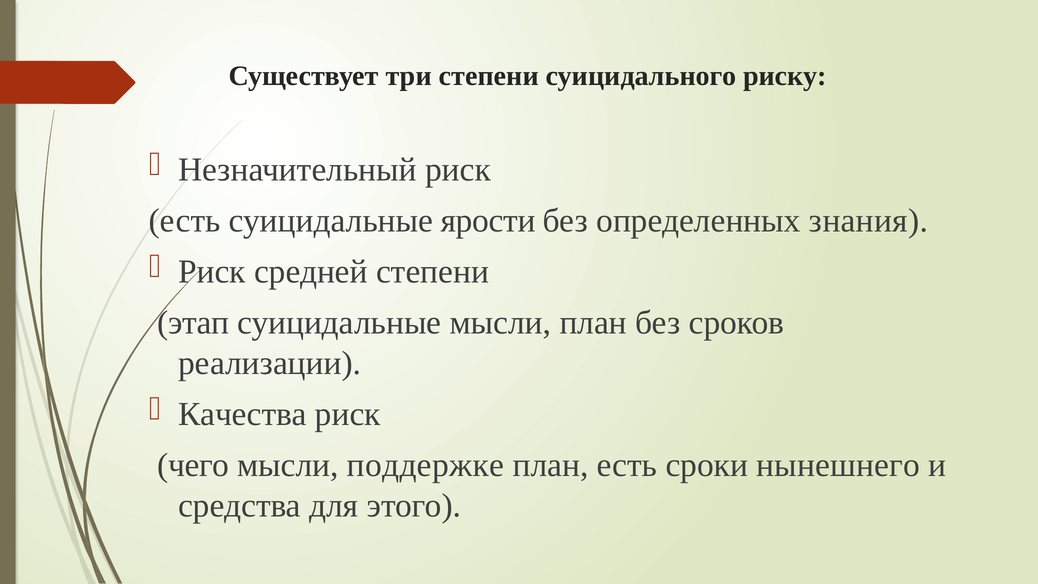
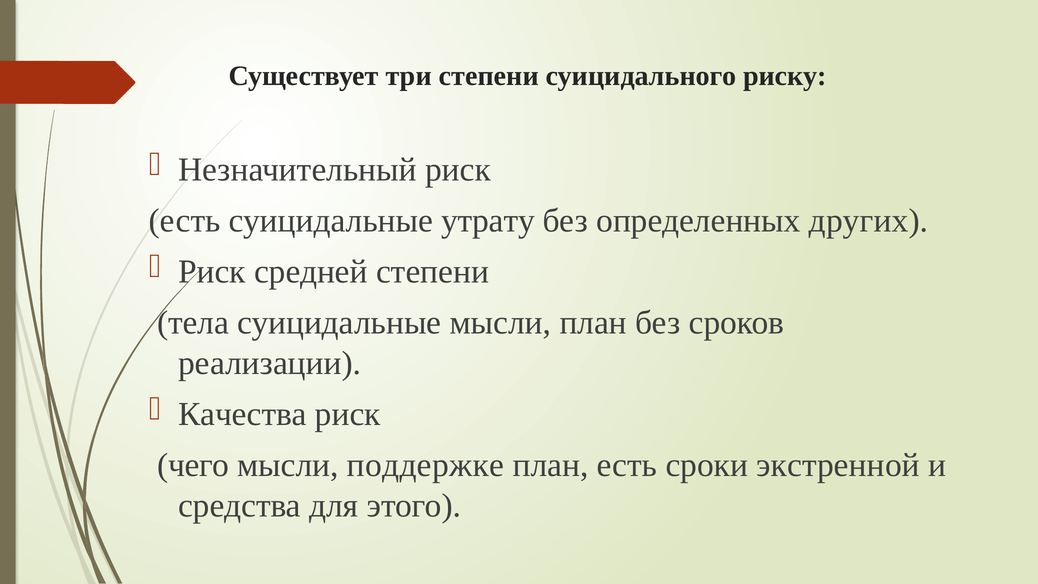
ярости: ярости -> утрату
знания: знания -> других
этап: этап -> тела
нынешнего: нынешнего -> экстренной
